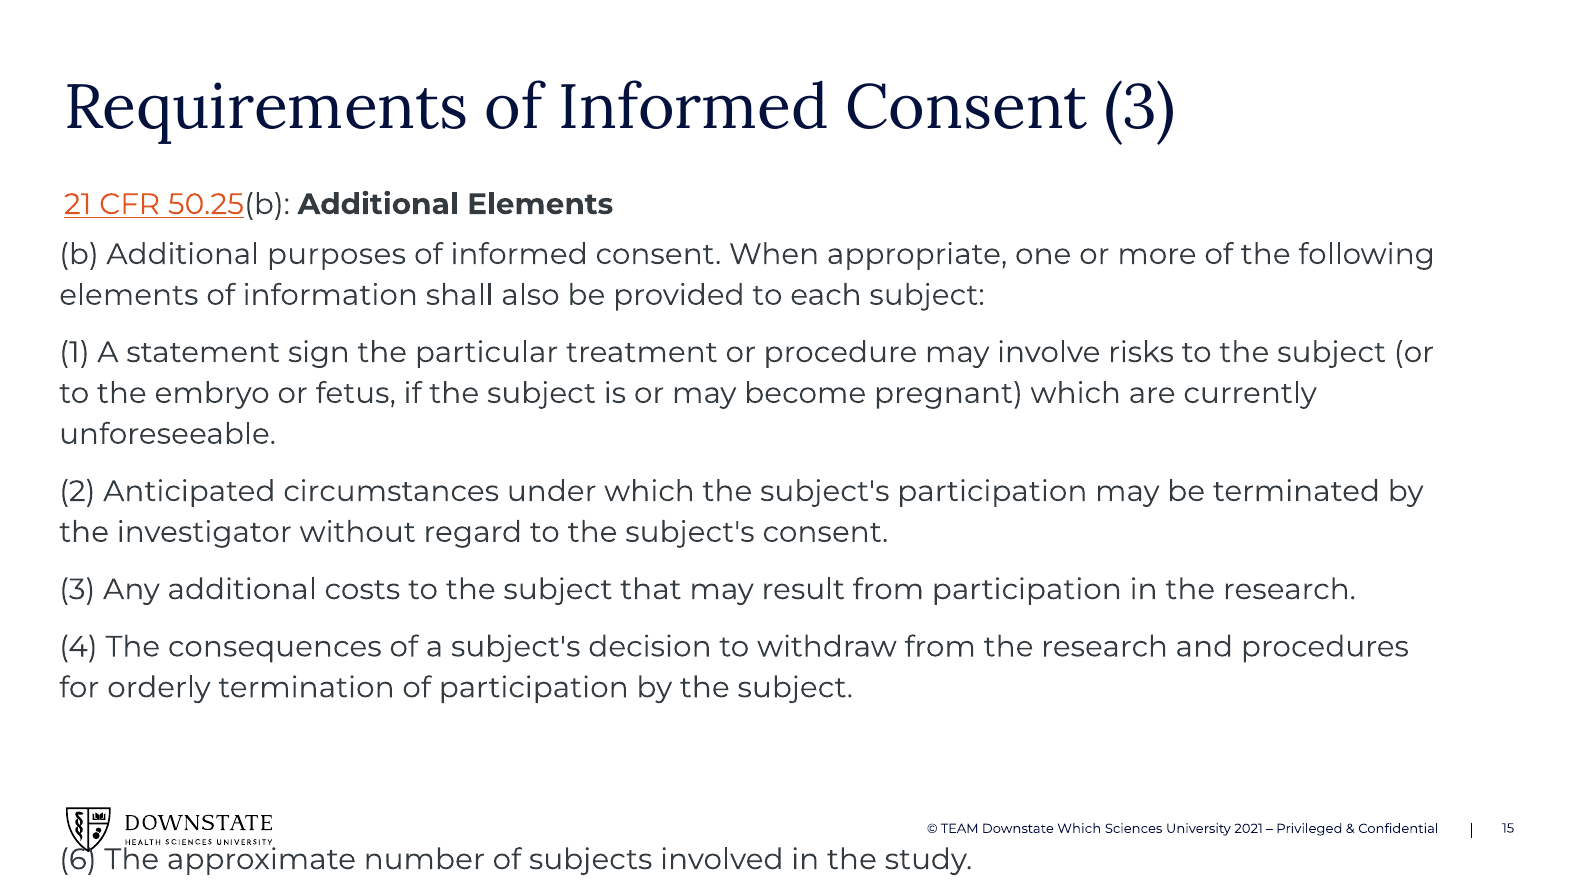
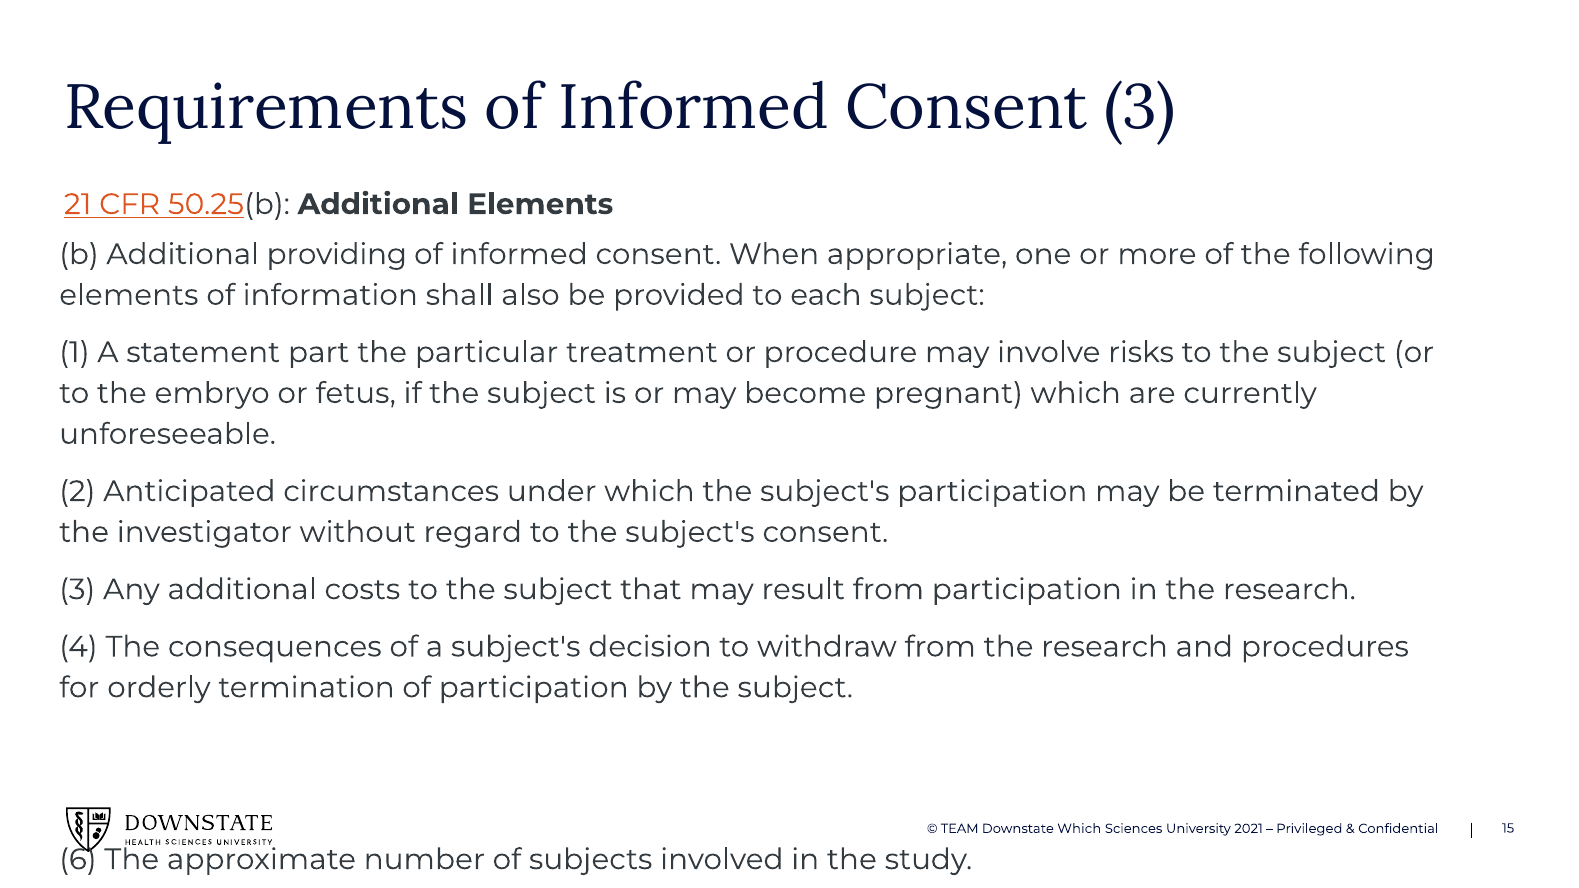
purposes: purposes -> providing
sign: sign -> part
